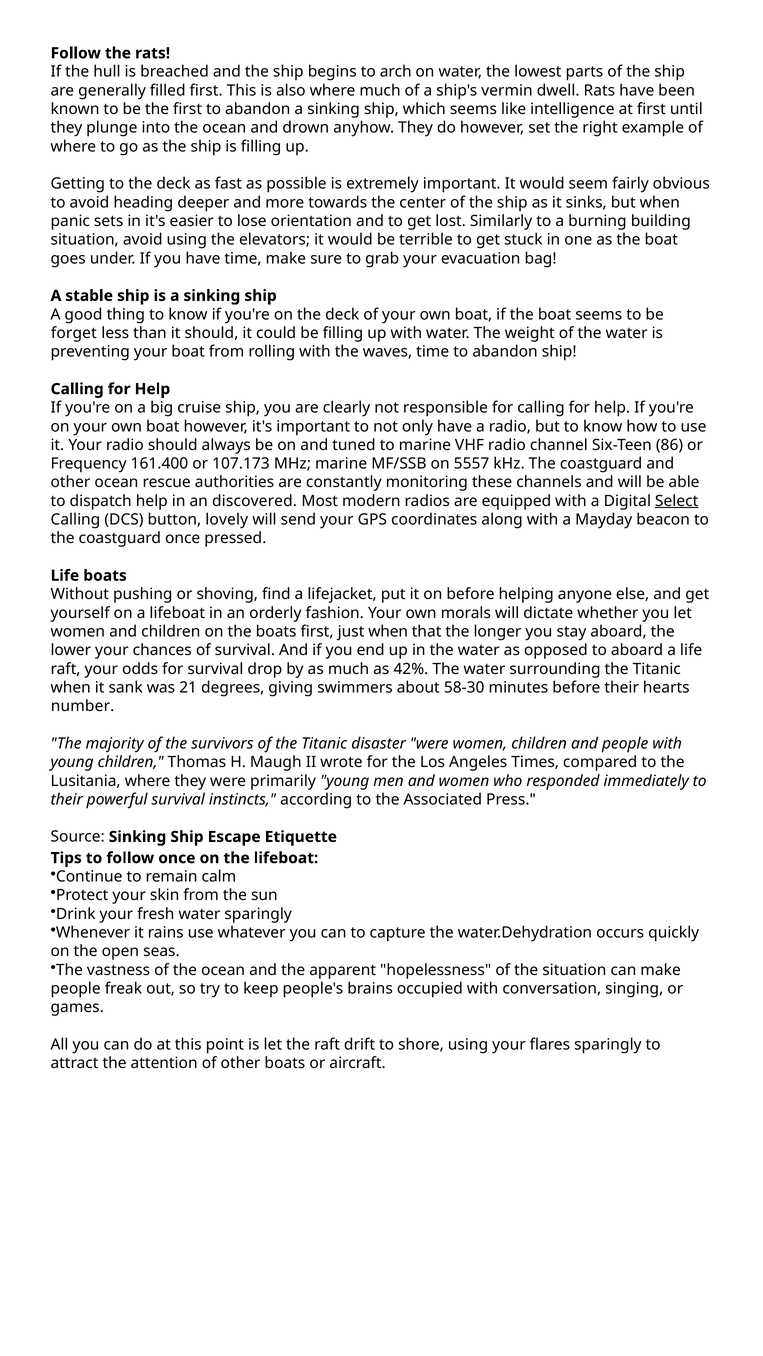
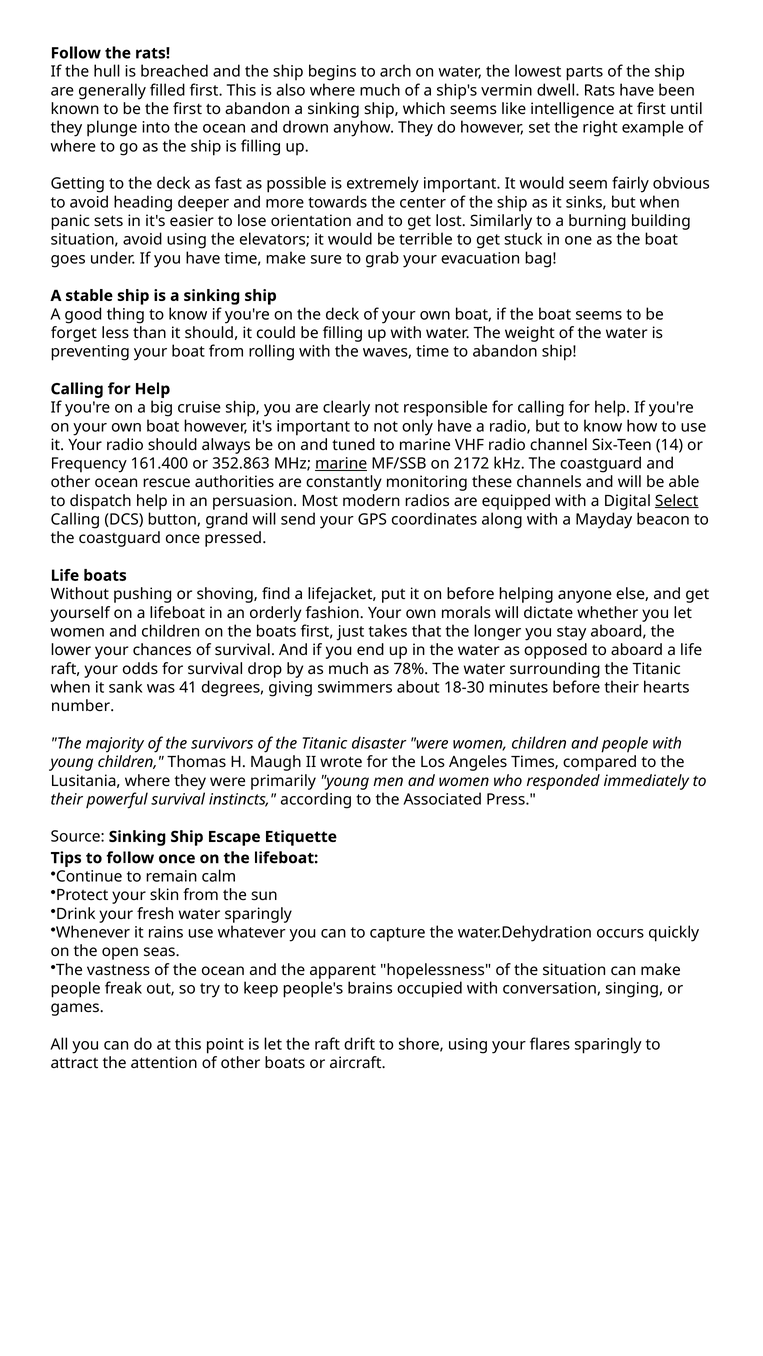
86: 86 -> 14
107.173: 107.173 -> 352.863
marine at (341, 464) underline: none -> present
5557: 5557 -> 2172
discovered: discovered -> persuasion
lovely: lovely -> grand
just when: when -> takes
42%: 42% -> 78%
21: 21 -> 41
58-30: 58-30 -> 18-30
